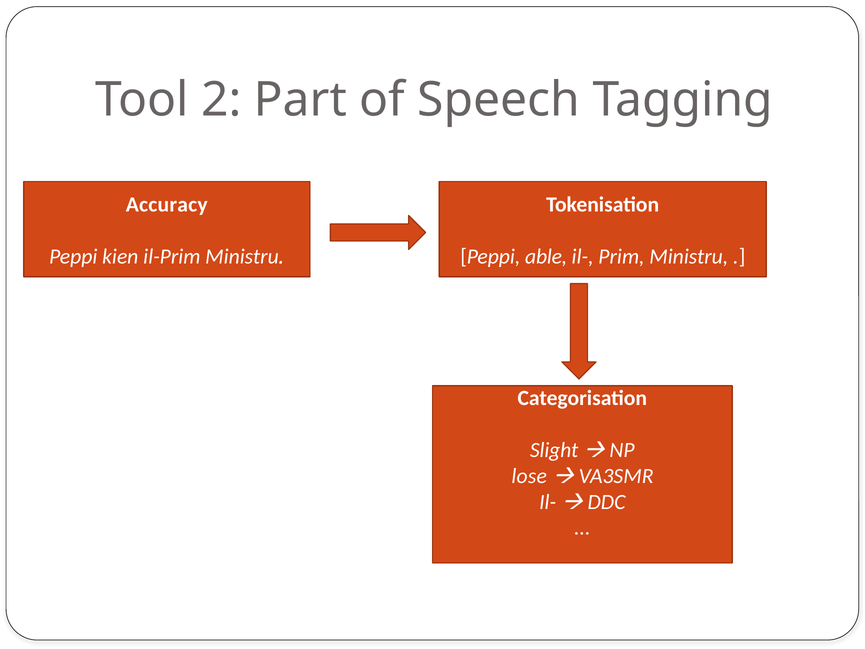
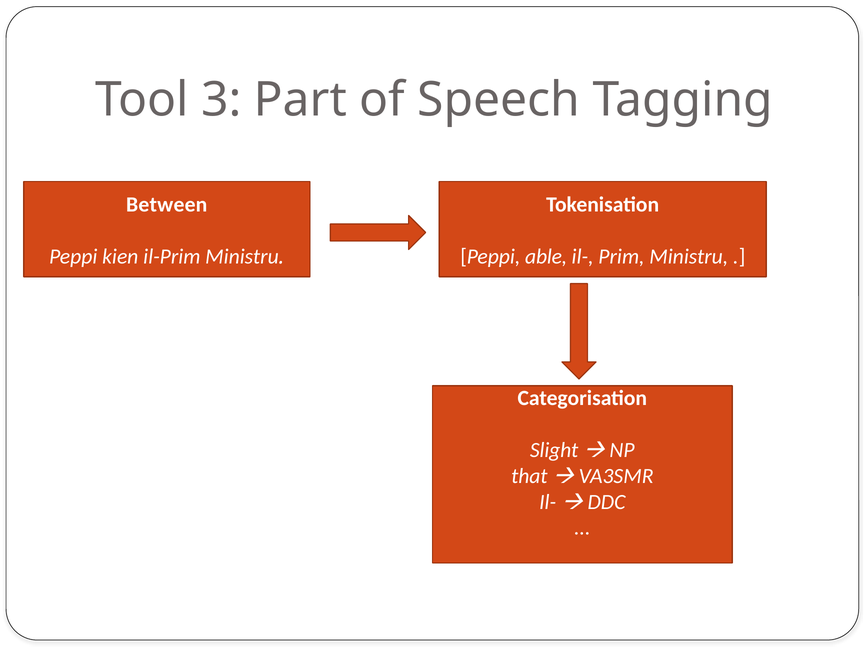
2: 2 -> 3
Accuracy: Accuracy -> Between
lose: lose -> that
